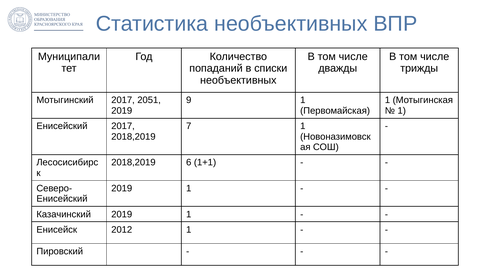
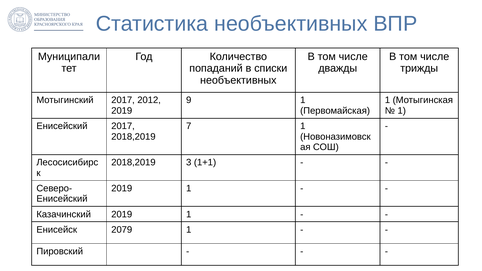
2051: 2051 -> 2012
6: 6 -> 3
2012: 2012 -> 2079
